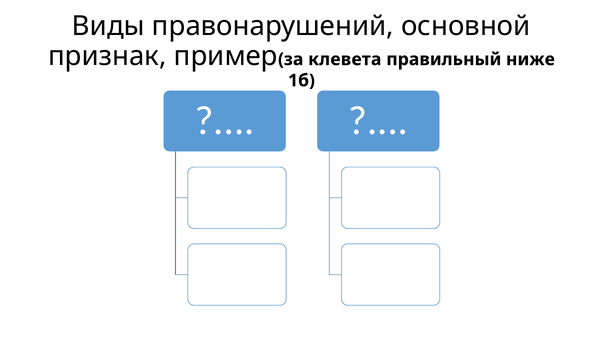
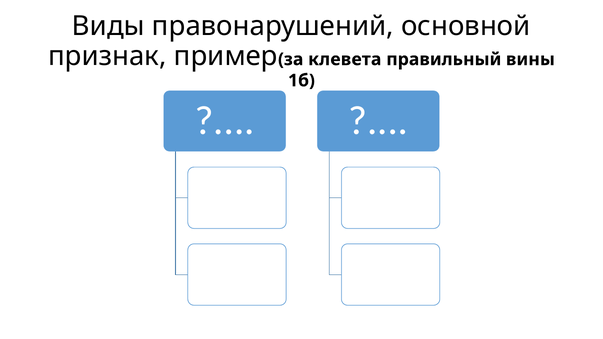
ниже: ниже -> вины
